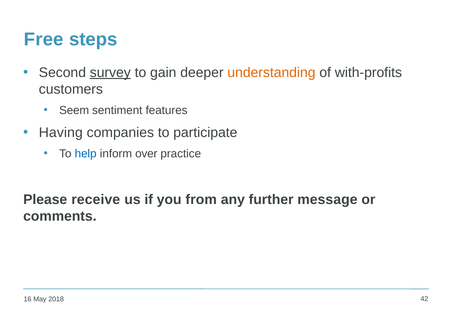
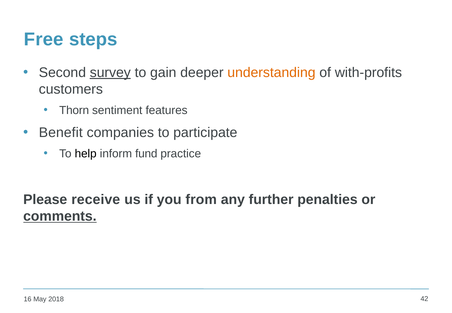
Seem: Seem -> Thorn
Having: Having -> Benefit
help colour: blue -> black
over: over -> fund
message: message -> penalties
comments underline: none -> present
